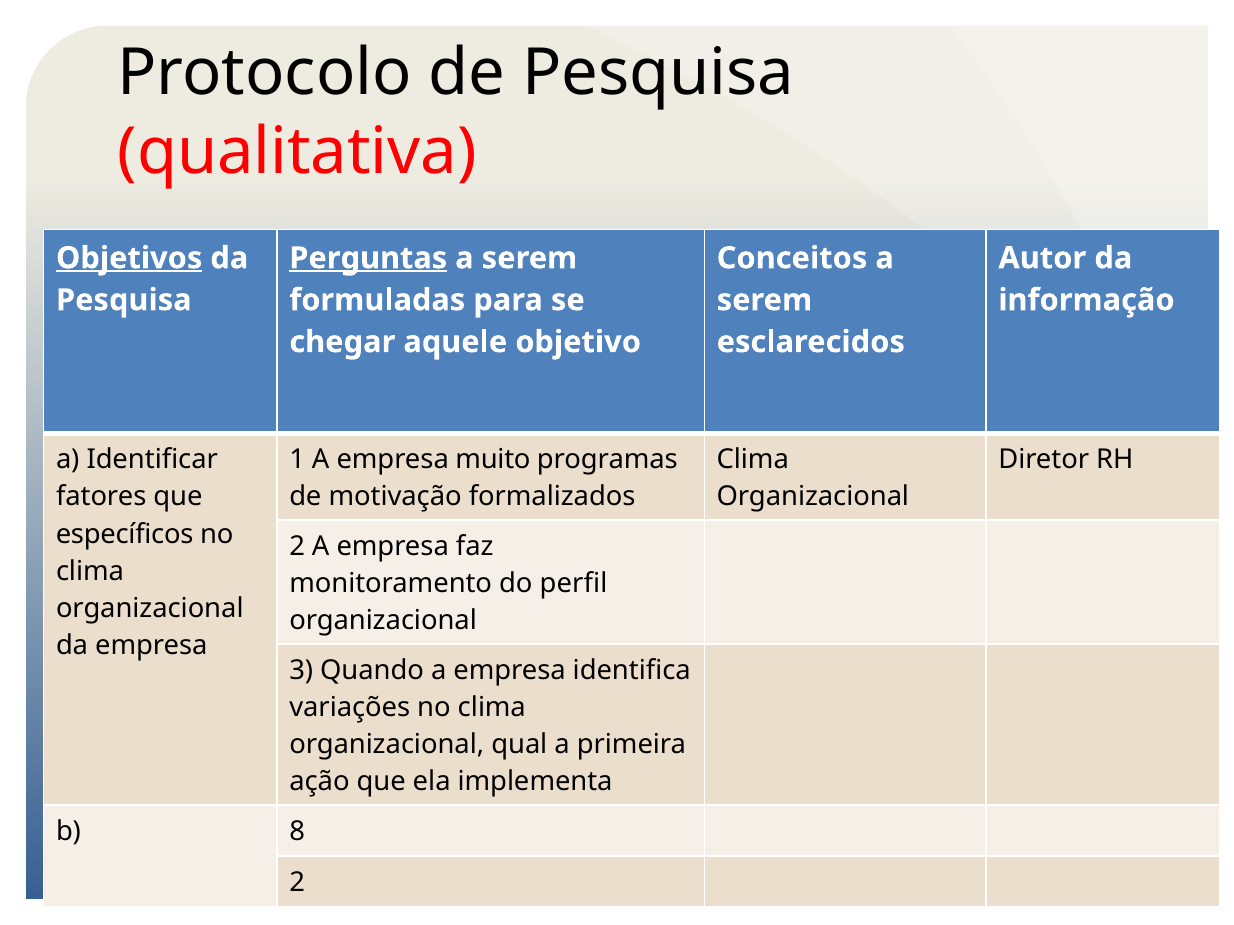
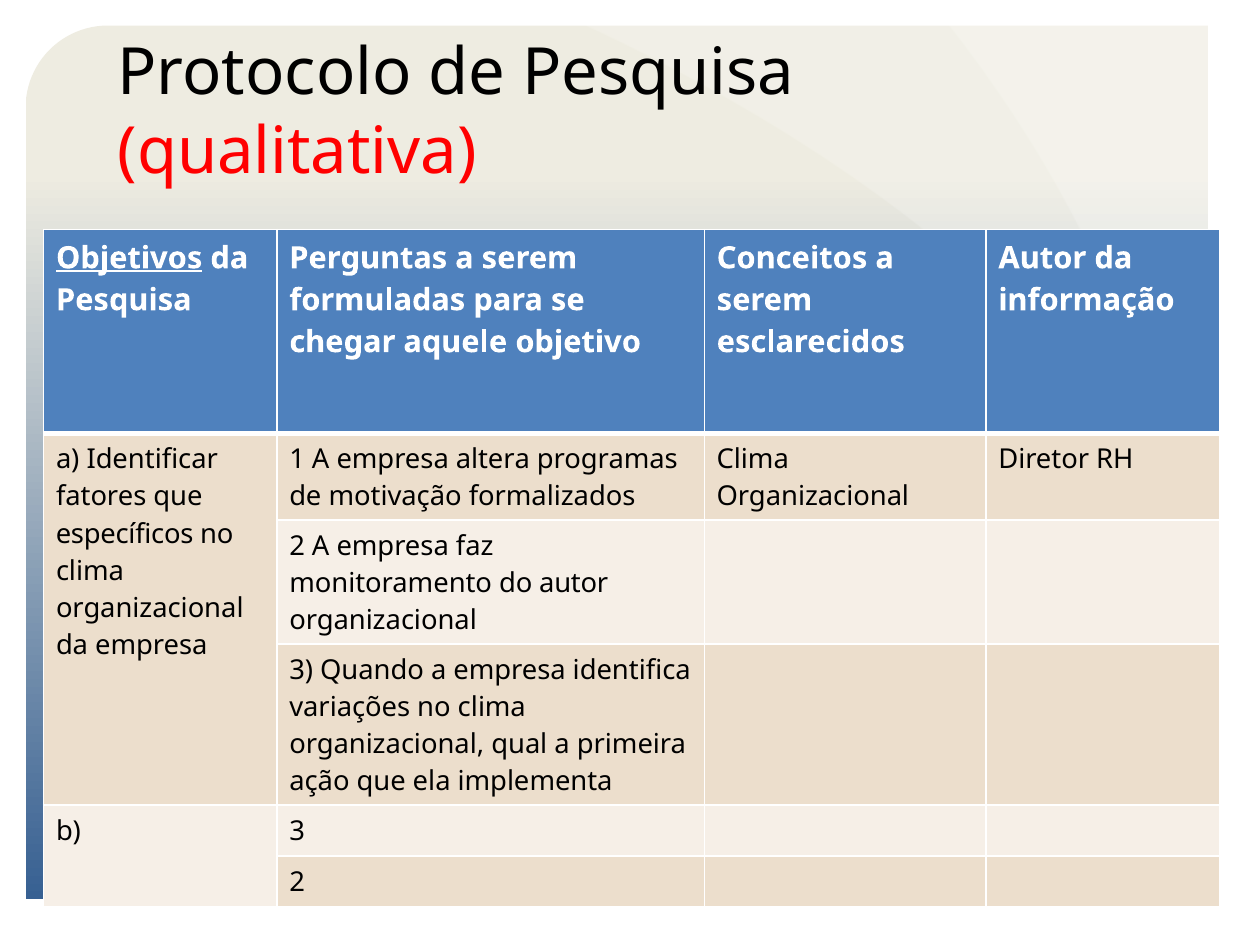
Perguntas underline: present -> none
muito: muito -> altera
do perfil: perfil -> autor
b 8: 8 -> 3
